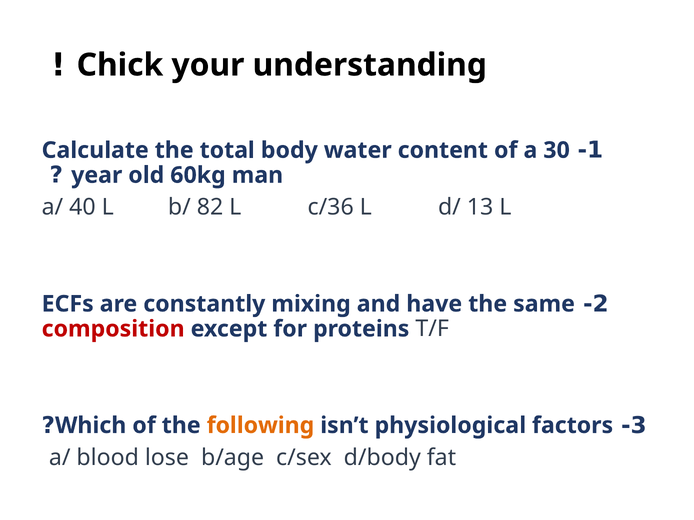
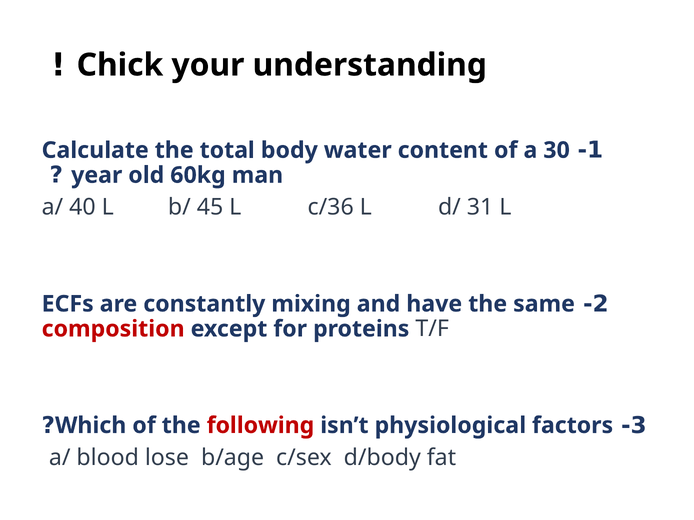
82: 82 -> 45
13: 13 -> 31
following colour: orange -> red
